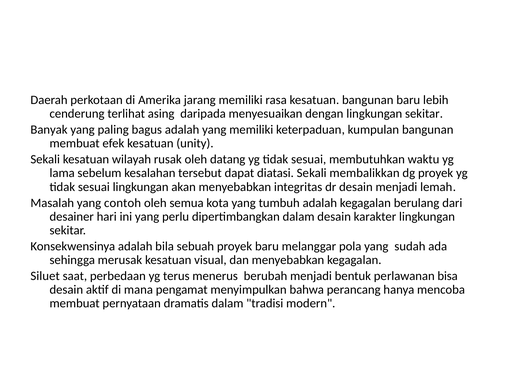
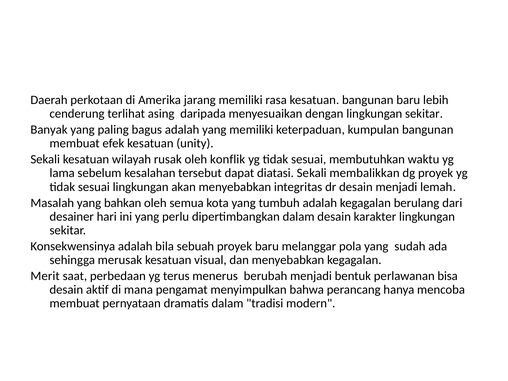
datang: datang -> konflik
contoh: contoh -> bahkan
Siluet: Siluet -> Merit
